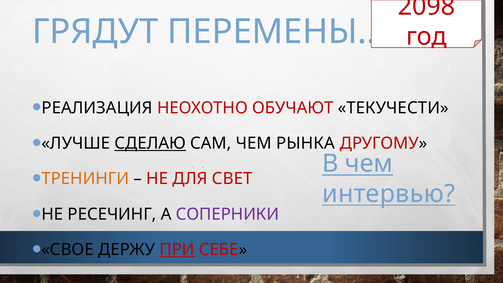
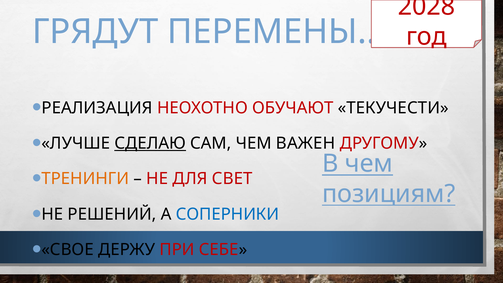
2098: 2098 -> 2028
РЫНКА: РЫНКА -> ВАЖЕН
интервью: интервью -> позициям
РЕСЕЧИНГ: РЕСЕЧИНГ -> РЕШЕНИЙ
СОПЕРНИКИ colour: purple -> blue
ПРИ underline: present -> none
